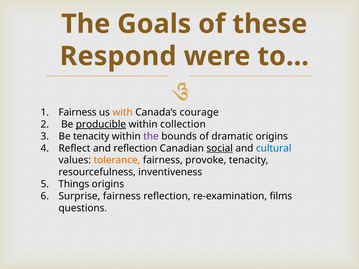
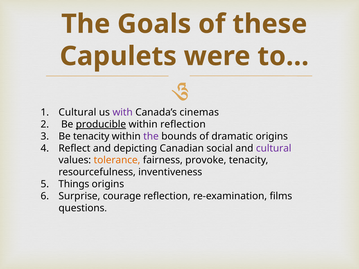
Respond: Respond -> Capulets
Fairness at (78, 112): Fairness -> Cultural
with colour: orange -> purple
courage: courage -> cinemas
within collection: collection -> reflection
and reflection: reflection -> depicting
social underline: present -> none
cultural at (274, 148) colour: blue -> purple
Surprise fairness: fairness -> courage
